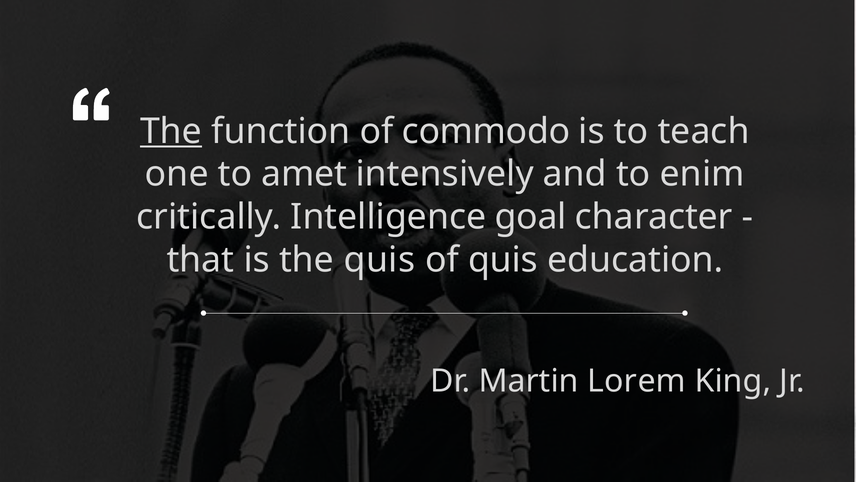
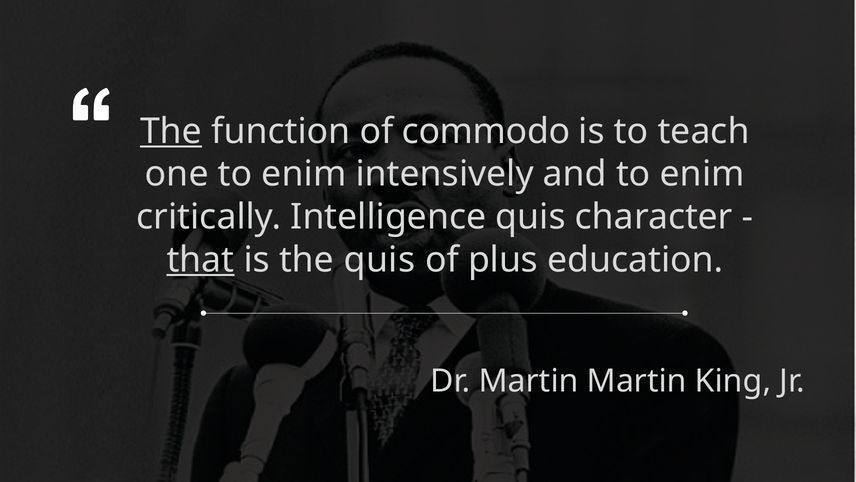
one to amet: amet -> enim
Intelligence goal: goal -> quis
that underline: none -> present
of quis: quis -> plus
Martin Lorem: Lorem -> Martin
